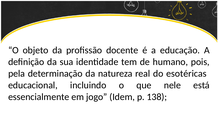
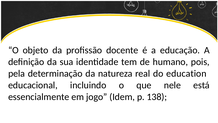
esotéricas: esotéricas -> education
